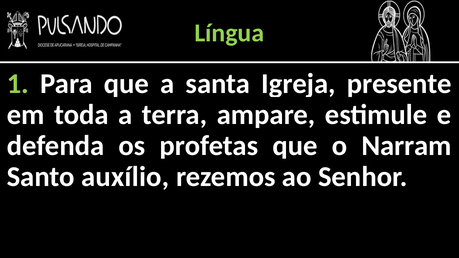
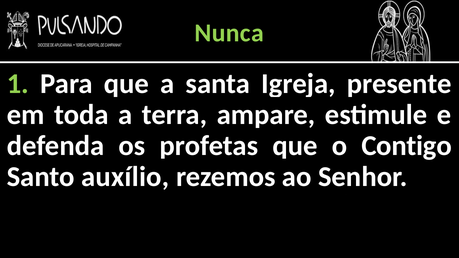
Língua: Língua -> Nunca
Narram: Narram -> Contigo
